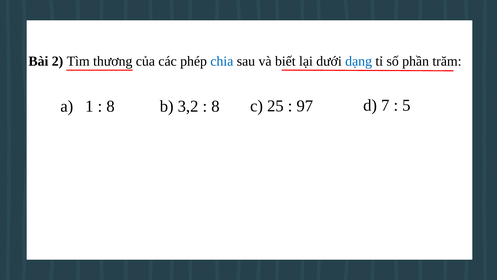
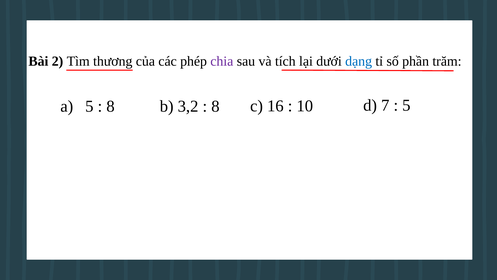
chia colour: blue -> purple
biết: biết -> tích
1 at (89, 106): 1 -> 5
25: 25 -> 16
97: 97 -> 10
